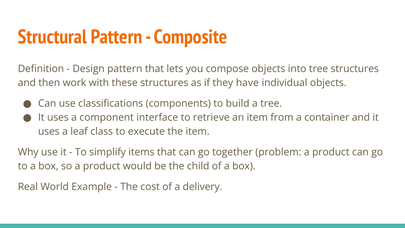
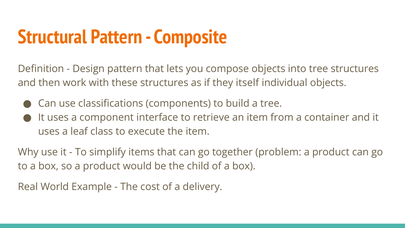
have: have -> itself
